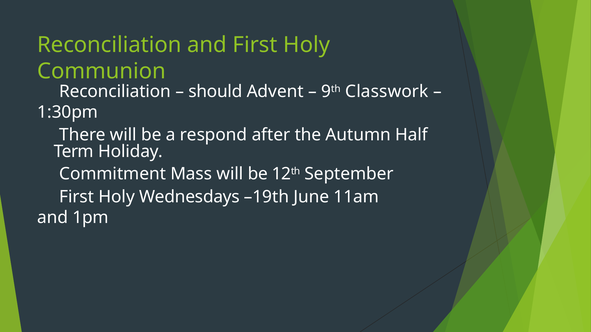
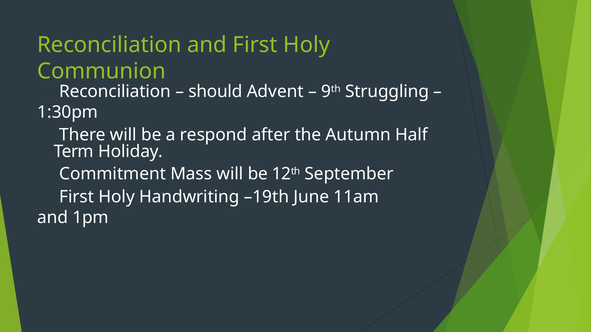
Classwork: Classwork -> Struggling
Wednesdays: Wednesdays -> Handwriting
